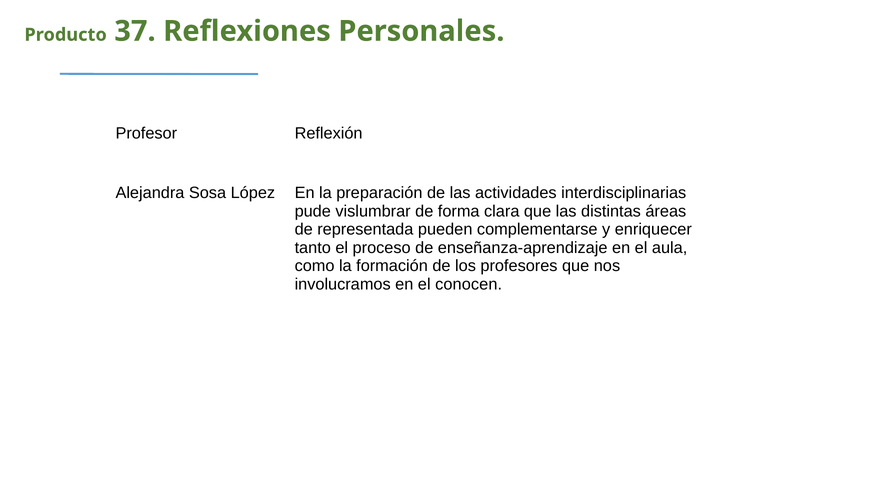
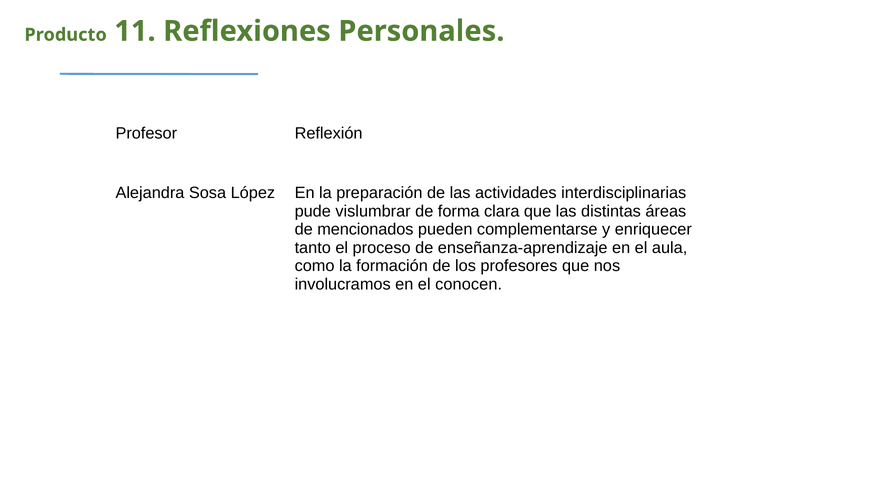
37: 37 -> 11
representada: representada -> mencionados
